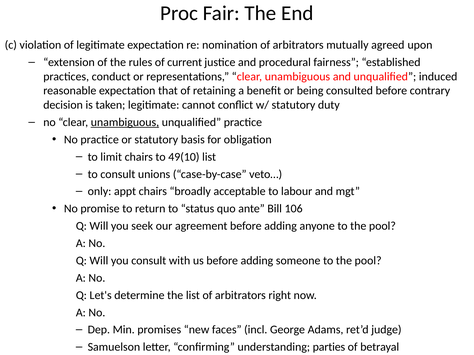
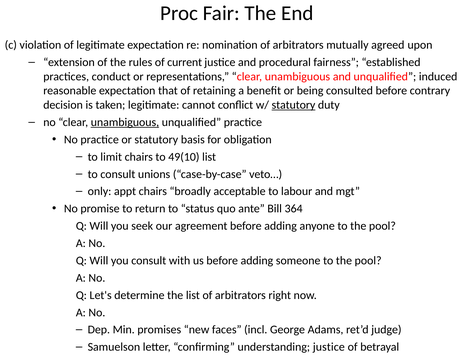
statutory at (293, 105) underline: none -> present
106: 106 -> 364
understanding parties: parties -> justice
